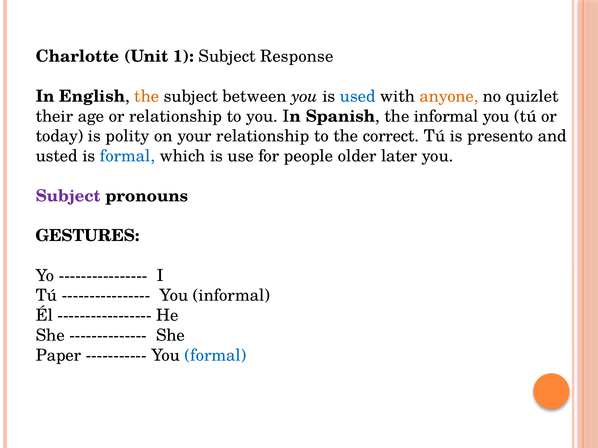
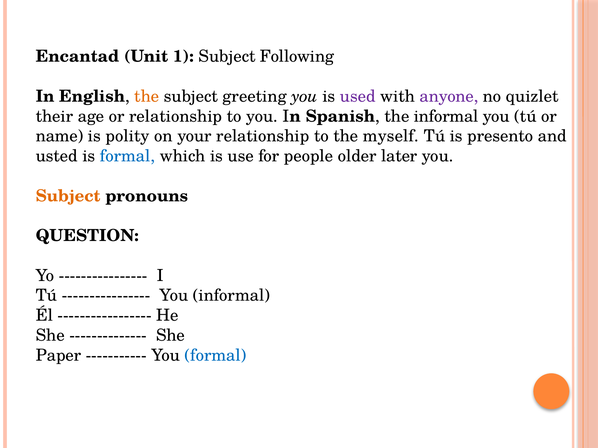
Charlotte: Charlotte -> Encantad
Response: Response -> Following
between: between -> greeting
used colour: blue -> purple
anyone colour: orange -> purple
today: today -> name
correct: correct -> myself
Subject at (68, 196) colour: purple -> orange
GESTURES: GESTURES -> QUESTION
